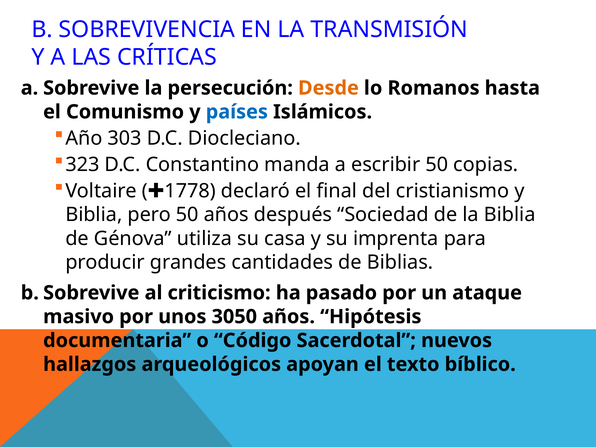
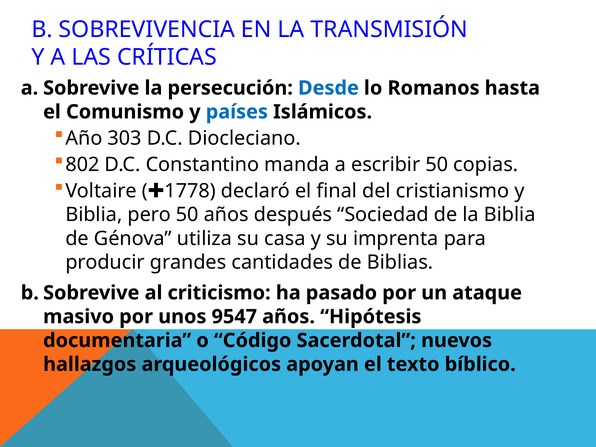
Desde colour: orange -> blue
323: 323 -> 802
3050: 3050 -> 9547
